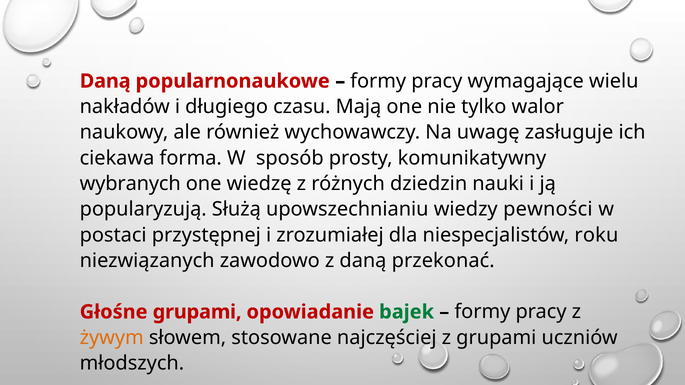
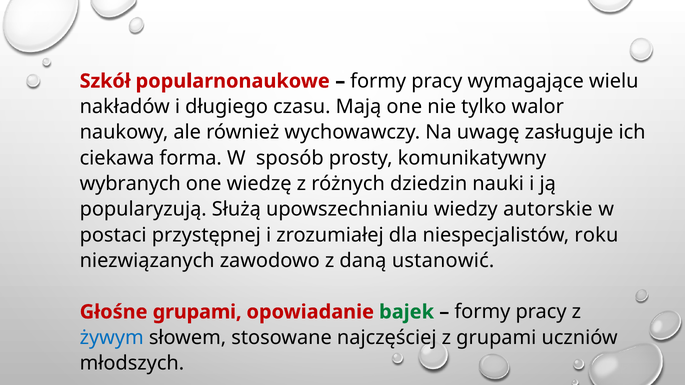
Daną at (105, 81): Daną -> Szkół
pewności: pewności -> autorskie
przekonać: przekonać -> ustanowić
żywym colour: orange -> blue
